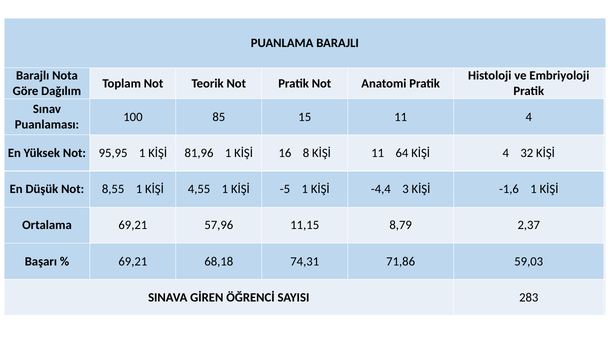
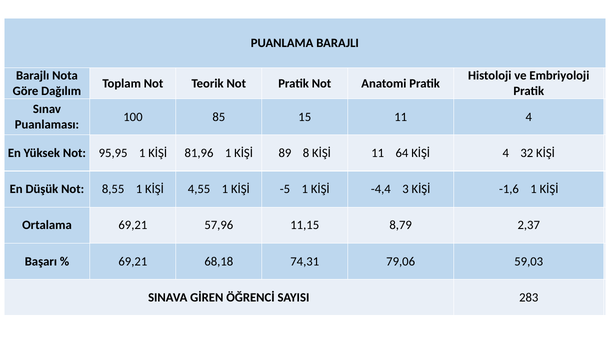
16: 16 -> 89
71,86: 71,86 -> 79,06
